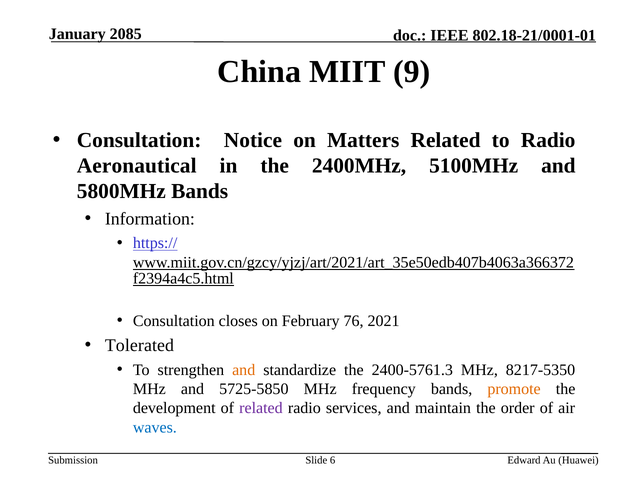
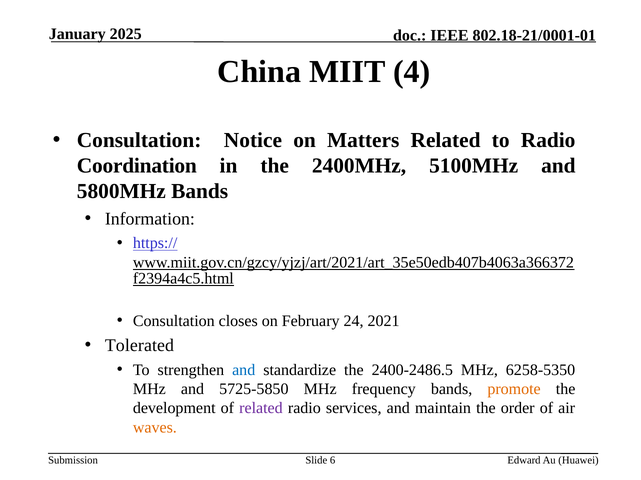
2085: 2085 -> 2025
9: 9 -> 4
Aeronautical: Aeronautical -> Coordination
76: 76 -> 24
and at (244, 370) colour: orange -> blue
2400-5761.3: 2400-5761.3 -> 2400-2486.5
8217-5350: 8217-5350 -> 6258-5350
waves colour: blue -> orange
